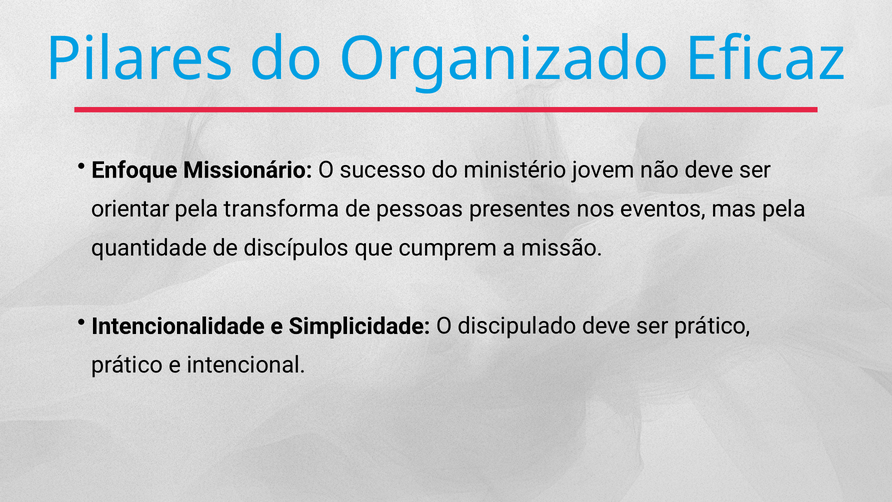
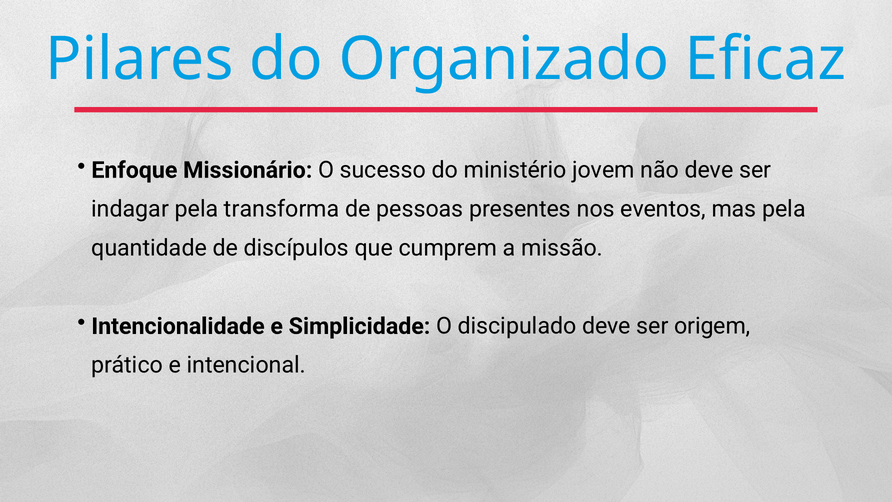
orientar: orientar -> indagar
ser prático: prático -> origem
